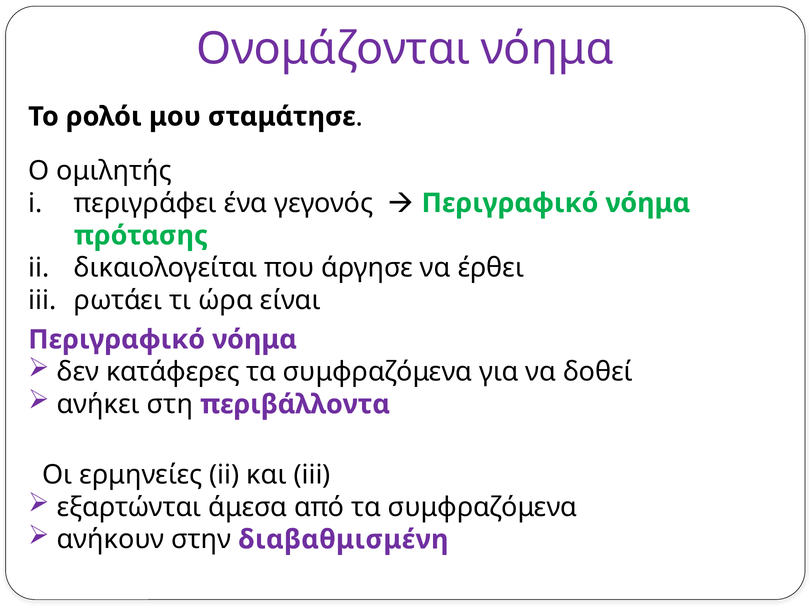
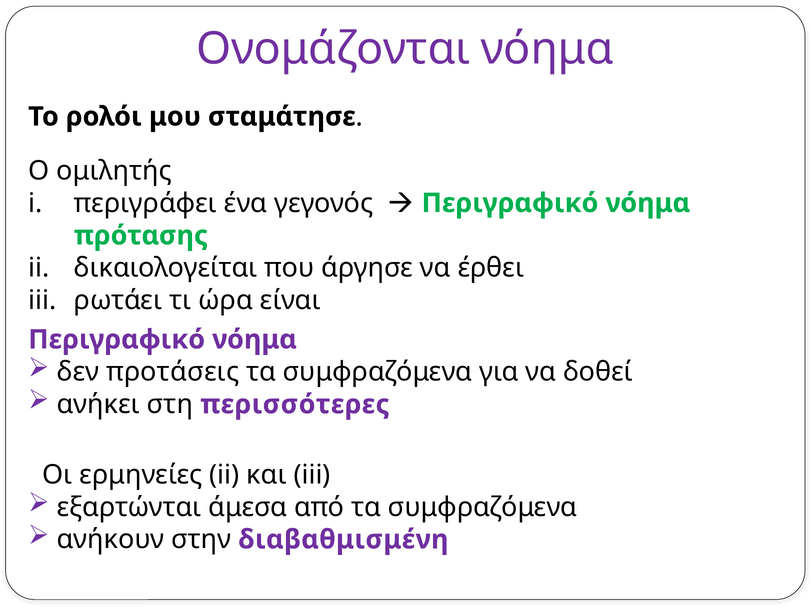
κατάφερες: κατάφερες -> προτάσεις
περιβάλλοντα: περιβάλλοντα -> περισσότερες
